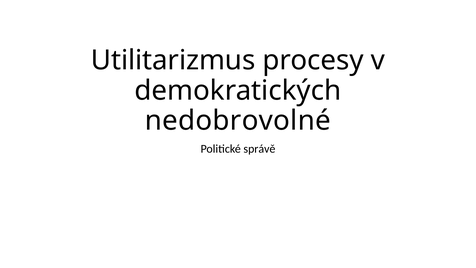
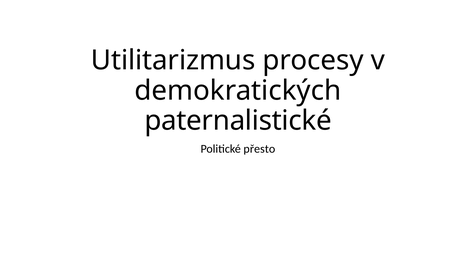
nedobrovolné: nedobrovolné -> paternalistické
správě: správě -> přesto
